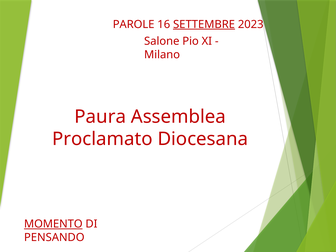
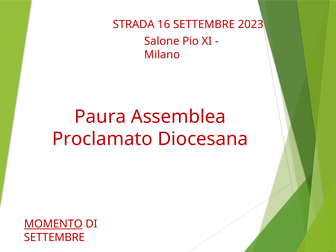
PAROLE: PAROLE -> STRADA
SETTEMBRE at (204, 24) underline: present -> none
PENSANDO at (54, 237): PENSANDO -> SETTEMBRE
